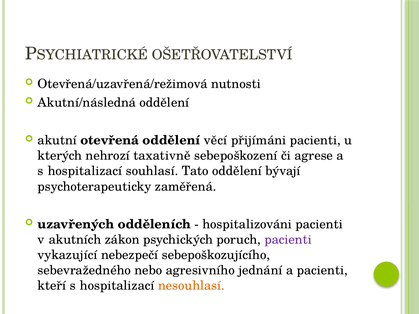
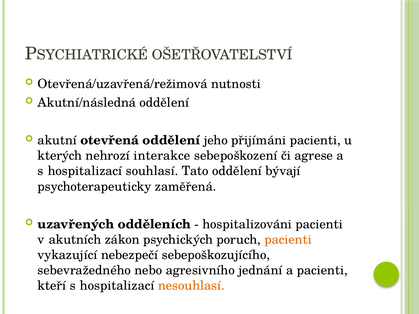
věcí: věcí -> jeho
taxativně: taxativně -> interakce
pacienti at (288, 240) colour: purple -> orange
